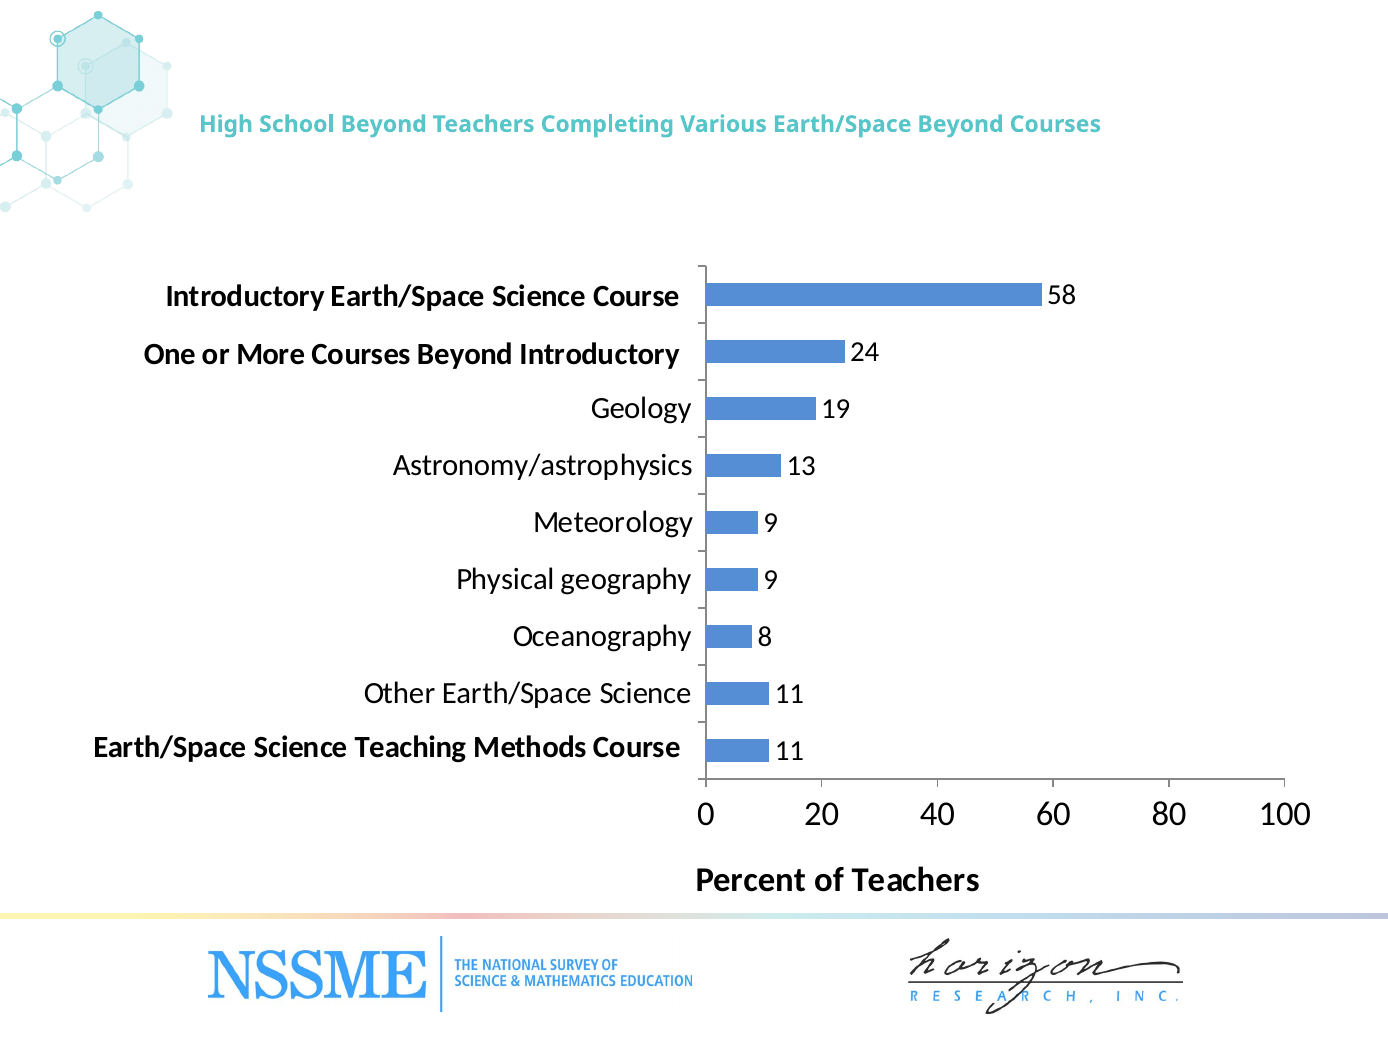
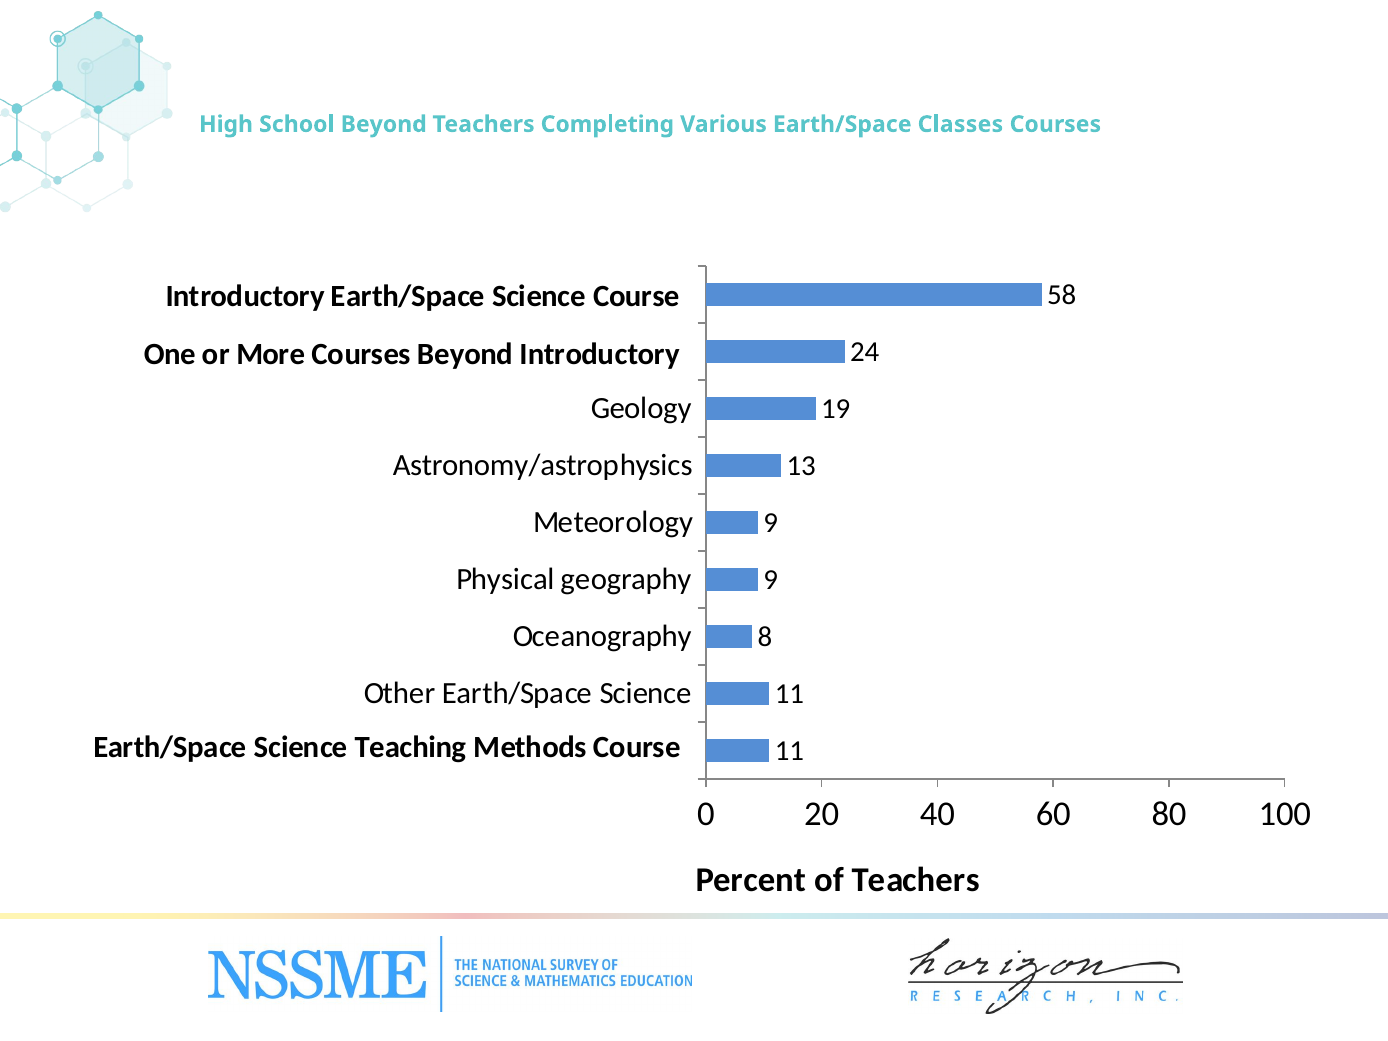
Earth/Space Beyond: Beyond -> Classes
